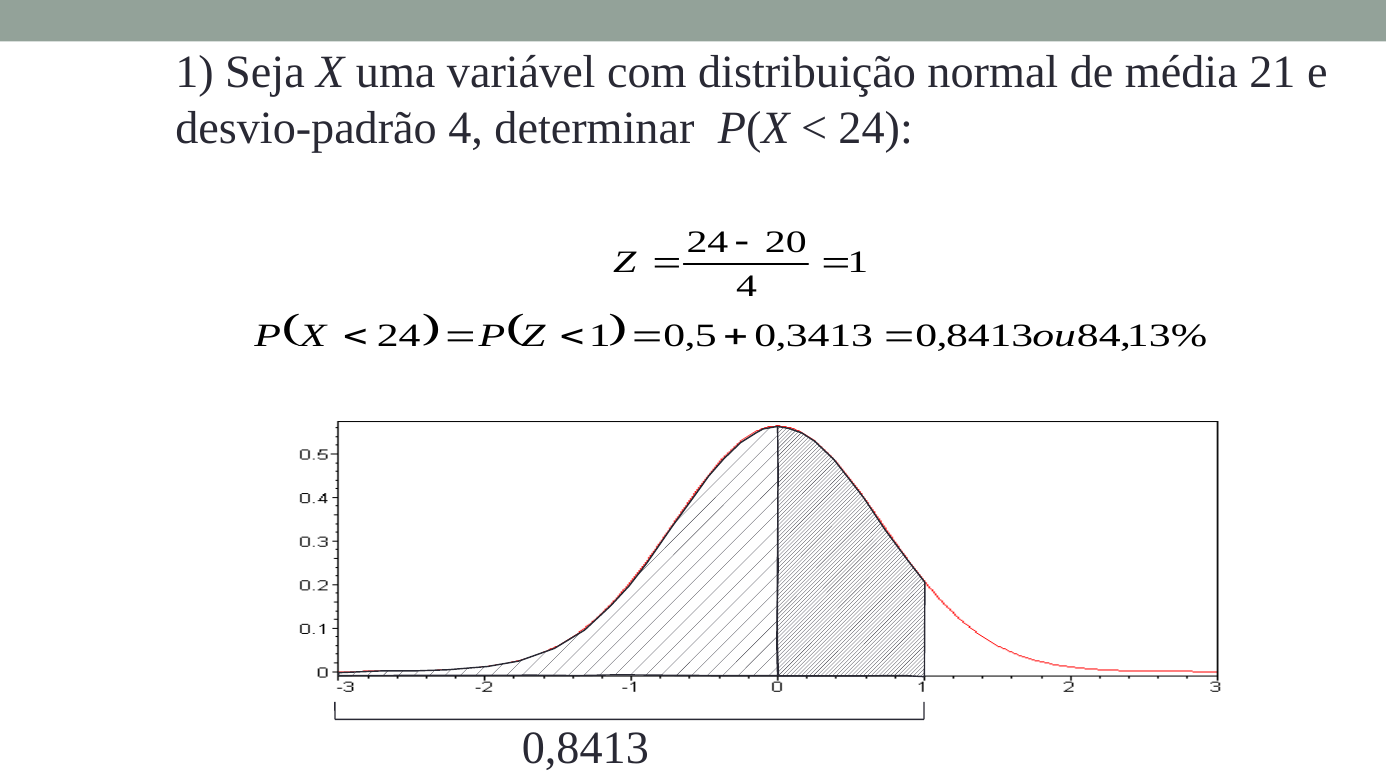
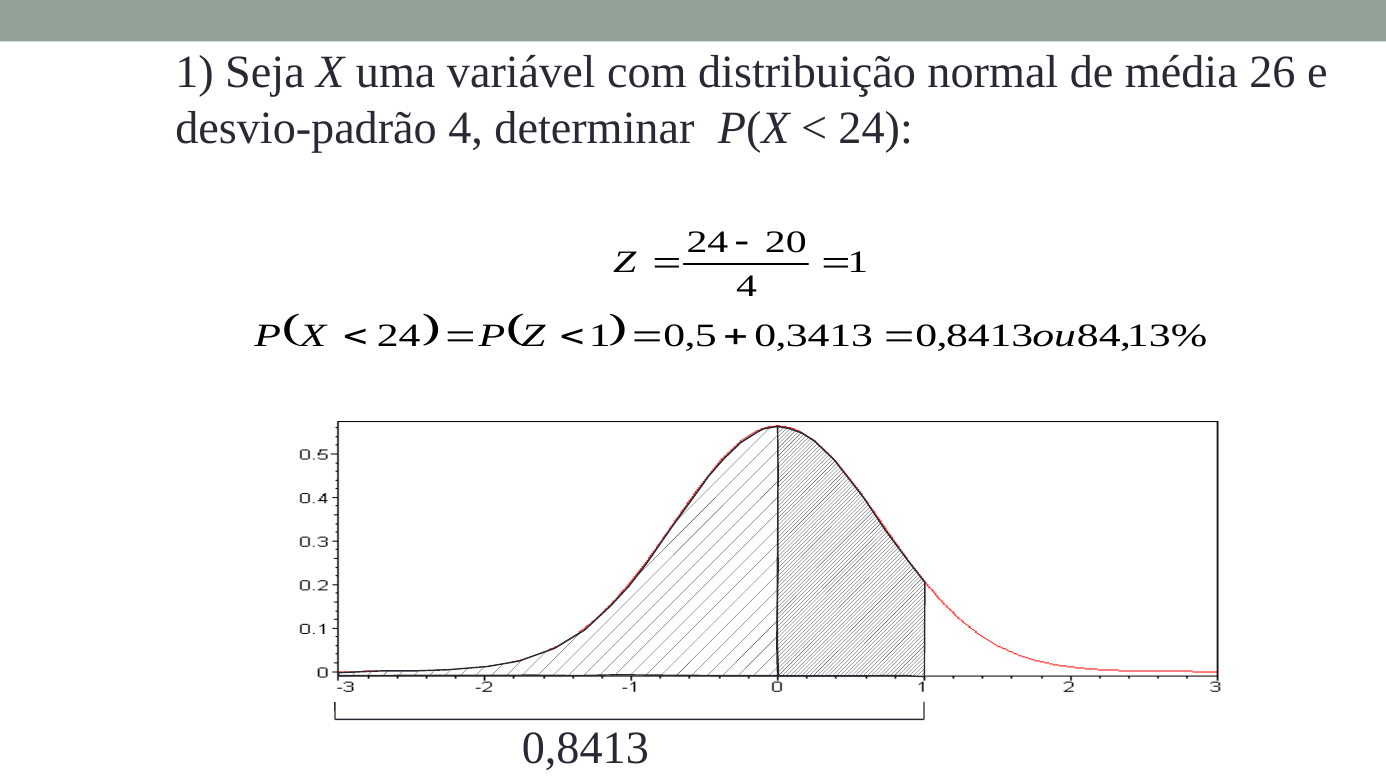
21: 21 -> 26
